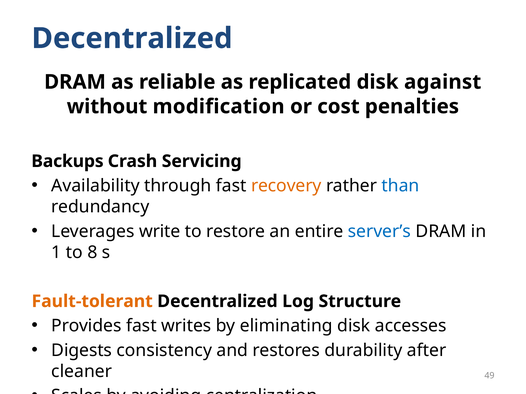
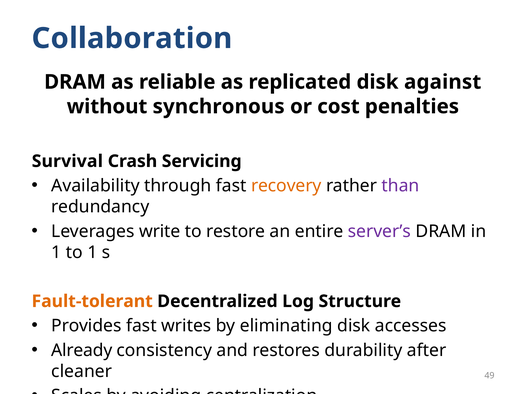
Decentralized at (132, 38): Decentralized -> Collaboration
modification: modification -> synchronous
Backups: Backups -> Survival
than colour: blue -> purple
server’s colour: blue -> purple
to 8: 8 -> 1
Digests: Digests -> Already
